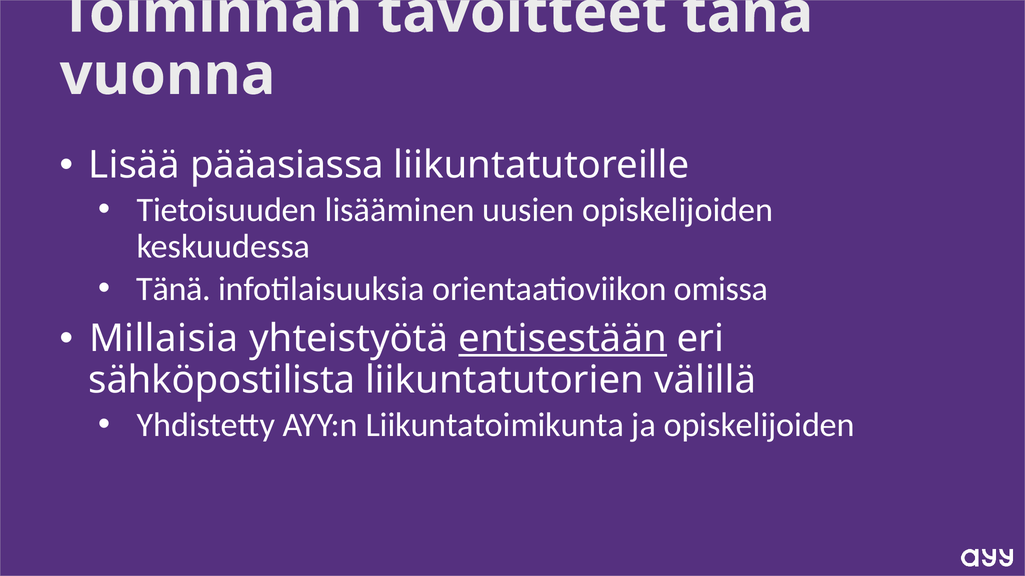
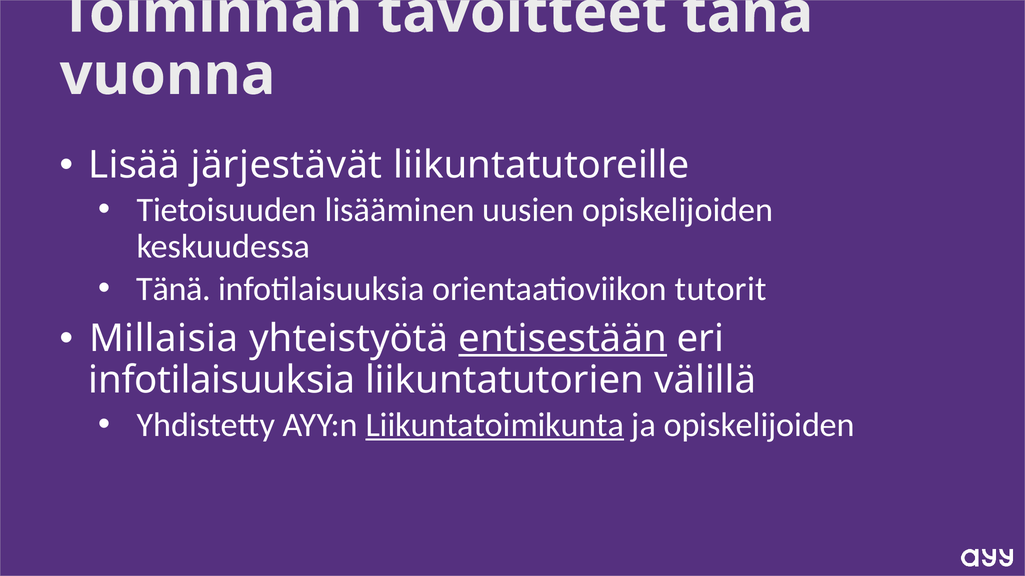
pääasiassa: pääasiassa -> järjestävät
omissa: omissa -> tutorit
sähköpostilista at (222, 381): sähköpostilista -> infotilaisuuksia
Liikuntatoimikunta underline: none -> present
